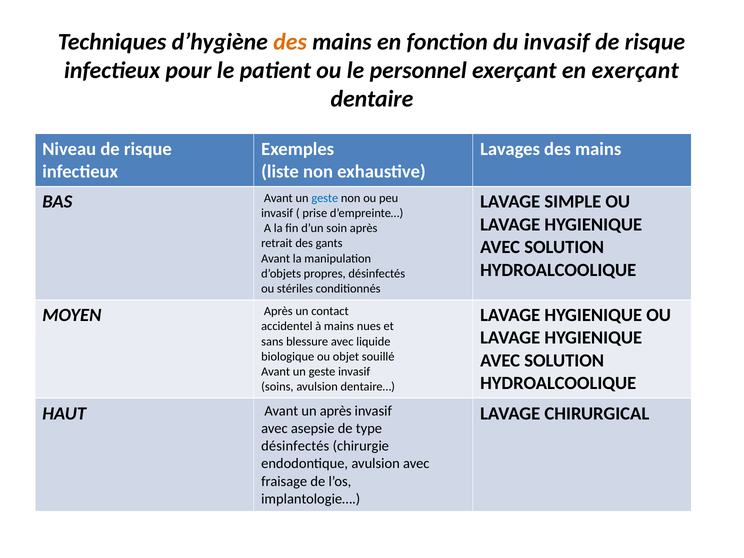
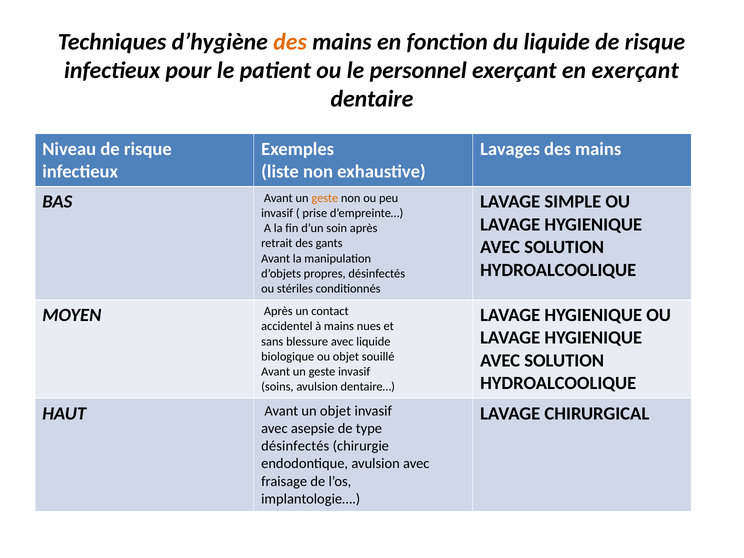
du invasif: invasif -> liquide
geste at (325, 198) colour: blue -> orange
un après: après -> objet
